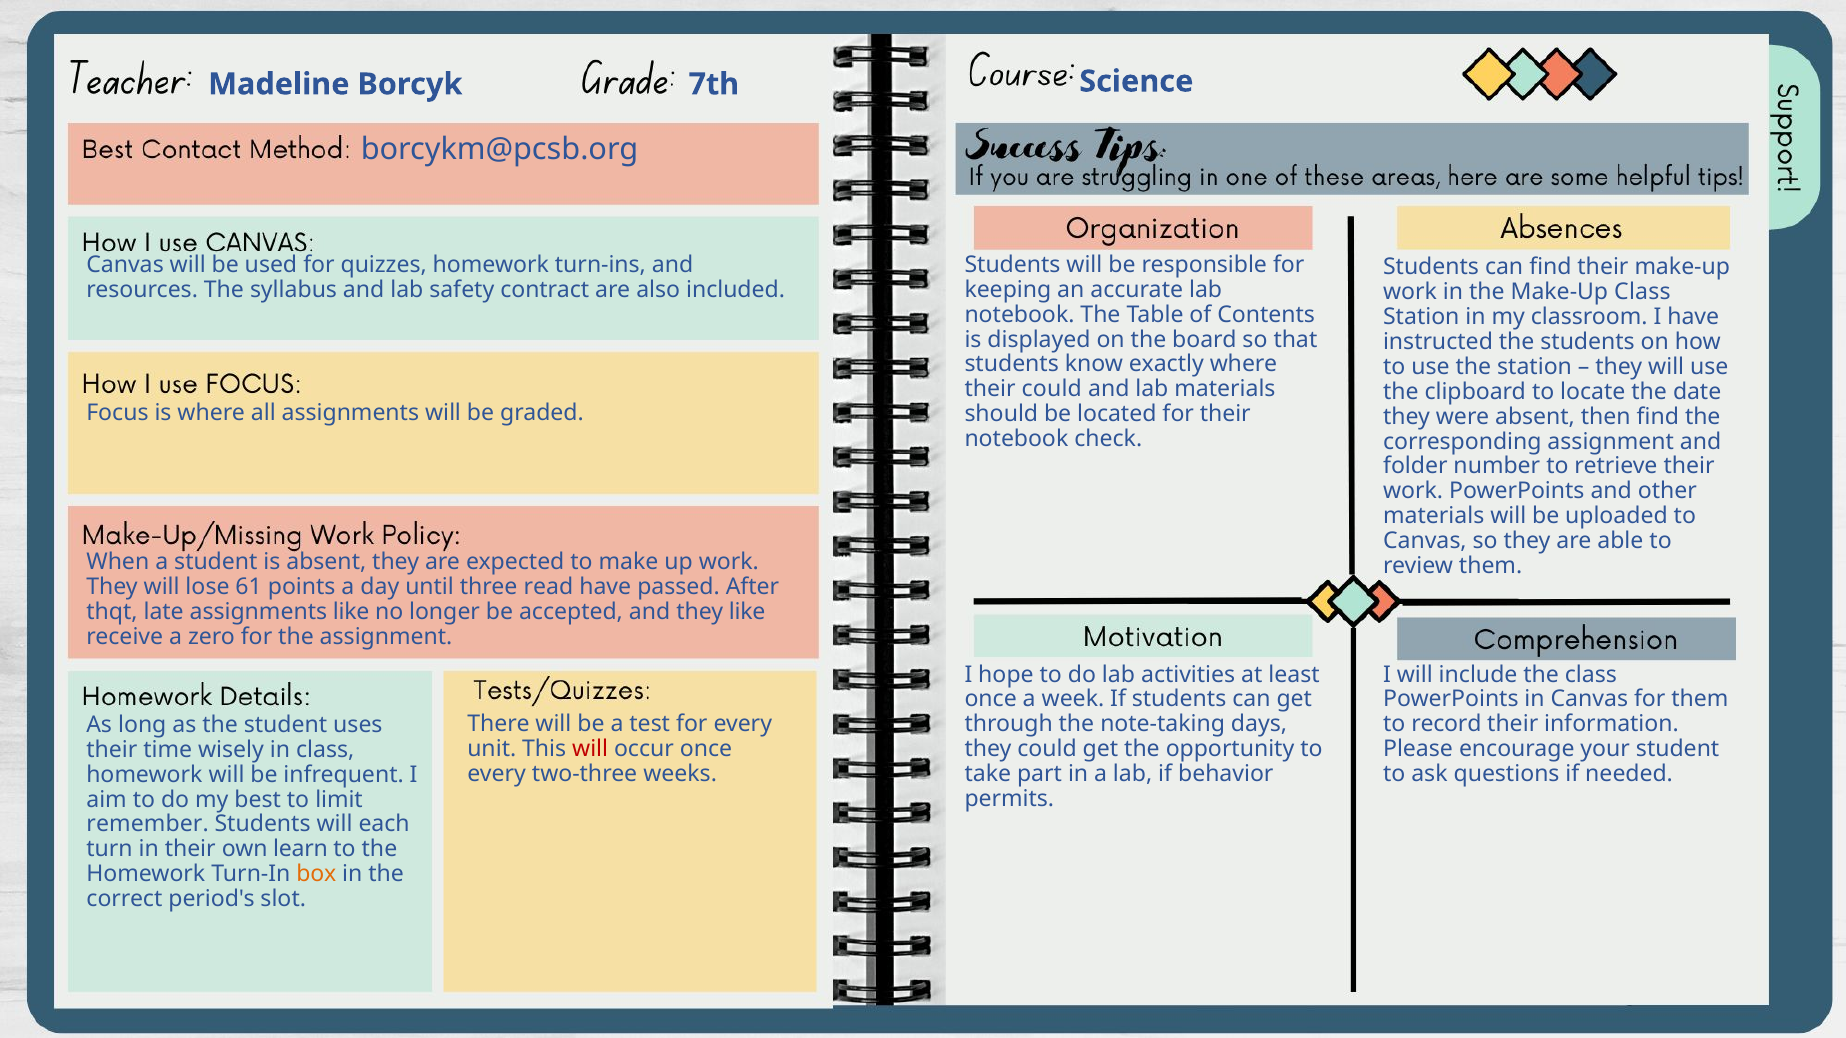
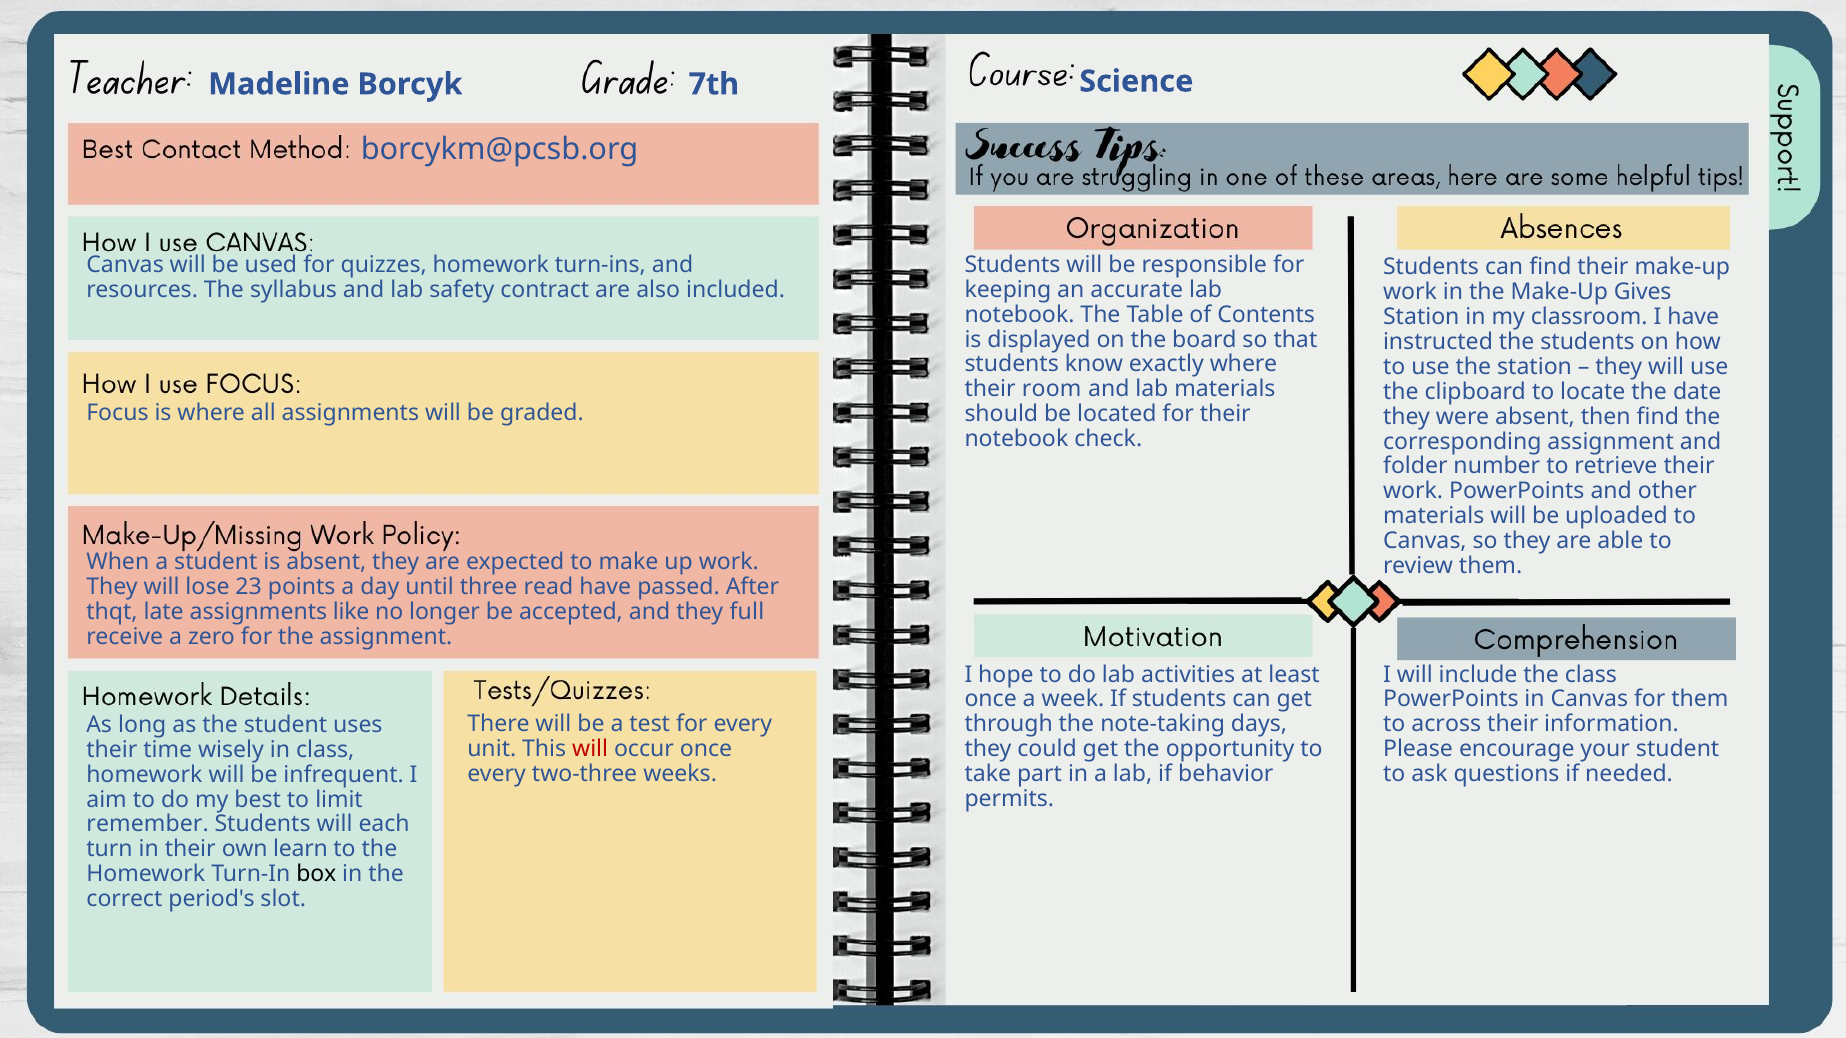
Make-Up Class: Class -> Gives
their could: could -> room
61: 61 -> 23
they like: like -> full
record: record -> across
box colour: orange -> black
